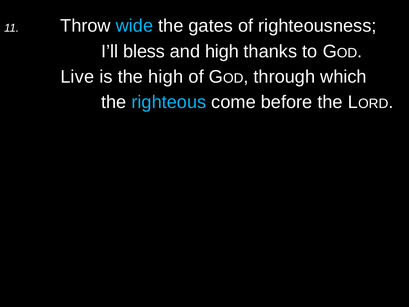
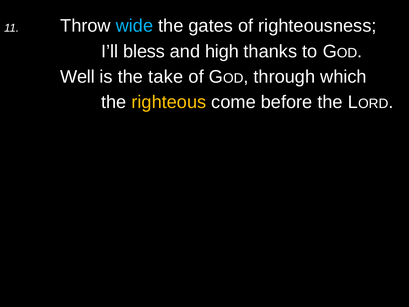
Live: Live -> Well
the high: high -> take
righteous colour: light blue -> yellow
